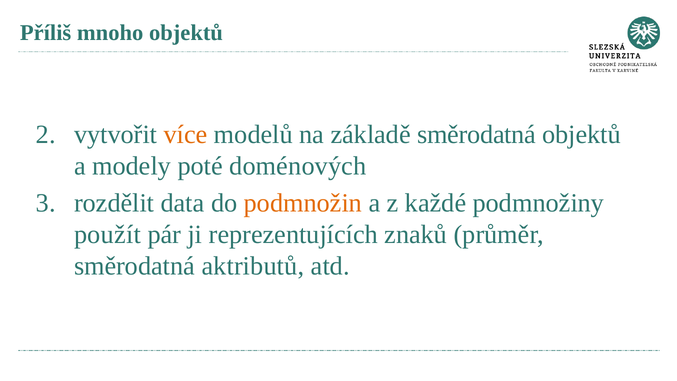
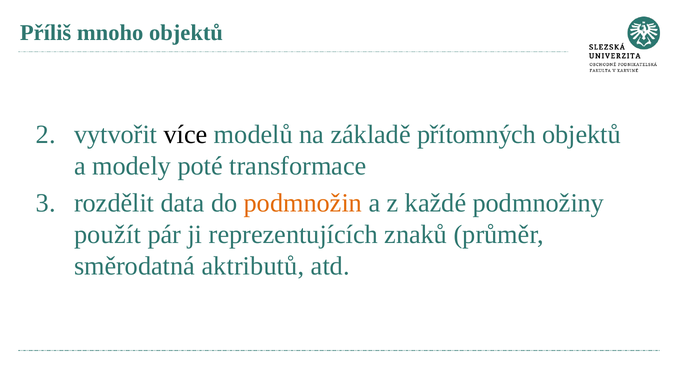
více colour: orange -> black
základě směrodatná: směrodatná -> přítomných
doménových: doménových -> transformace
